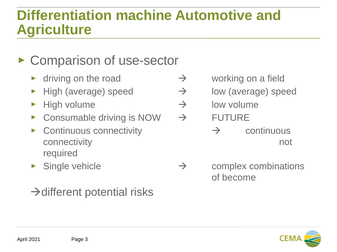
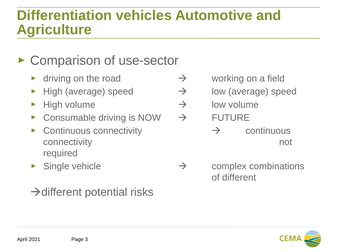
machine: machine -> vehicles
of become: become -> different
